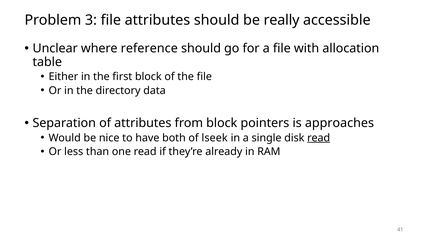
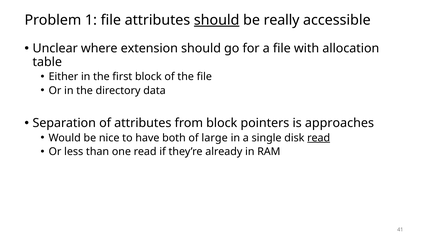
3: 3 -> 1
should at (217, 20) underline: none -> present
reference: reference -> extension
lseek: lseek -> large
